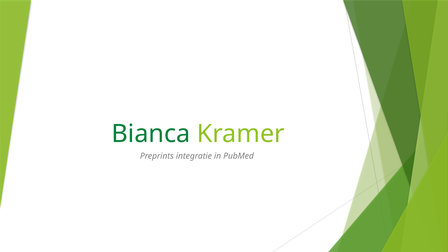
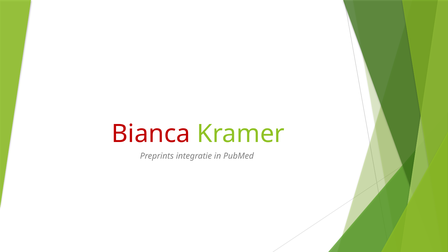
Bianca colour: green -> red
